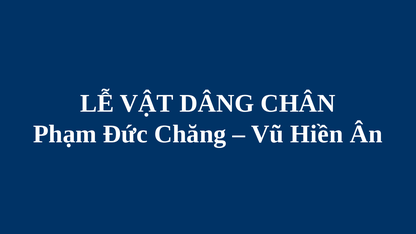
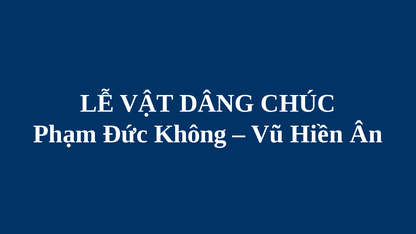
CHÂN: CHÂN -> CHÚC
Chăng: Chăng -> Không
